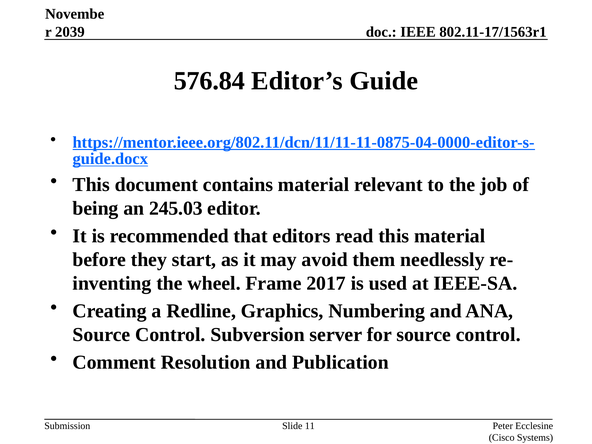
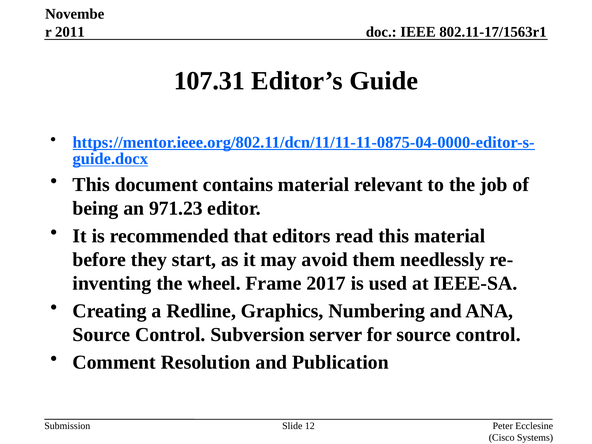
2039: 2039 -> 2011
576.84: 576.84 -> 107.31
245.03: 245.03 -> 971.23
11: 11 -> 12
